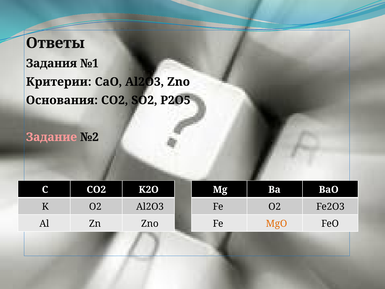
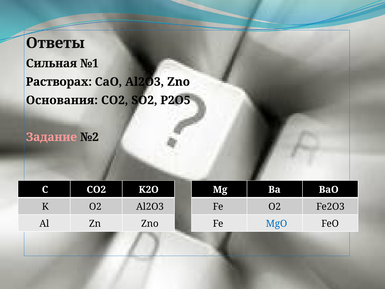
Задания: Задания -> Сильная
Критерии: Критерии -> Растворах
MgO colour: orange -> blue
